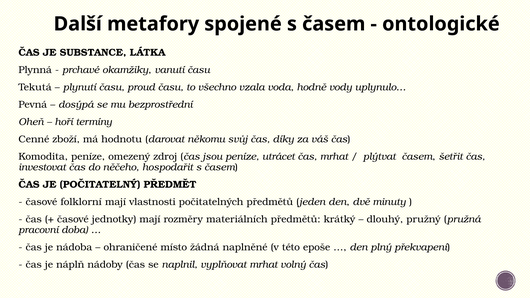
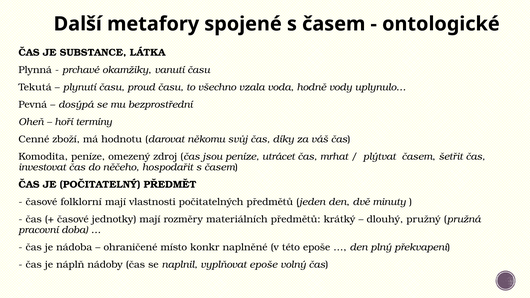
žádná: žádná -> konkr
vyplňovat mrhat: mrhat -> epoše
